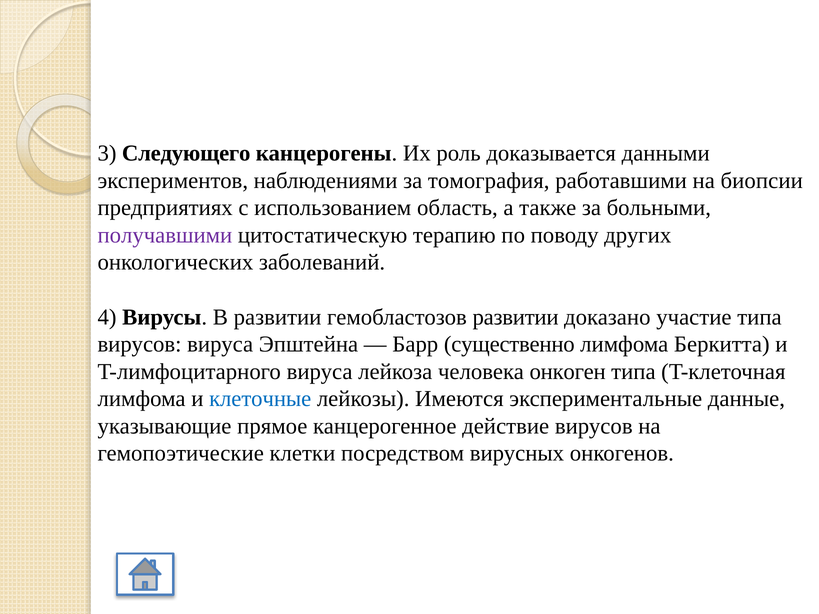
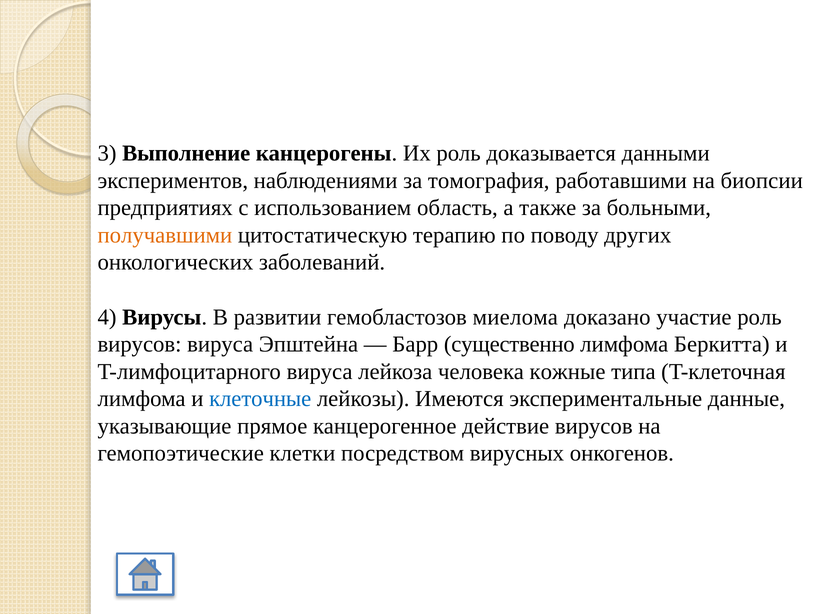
Следующего: Следующего -> Выполнение
получавшими colour: purple -> orange
гемобластозов развитии: развитии -> миелома
участие типа: типа -> роль
онкоген: онкоген -> кожные
